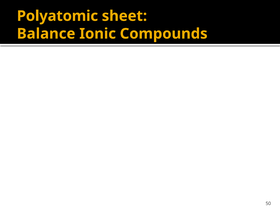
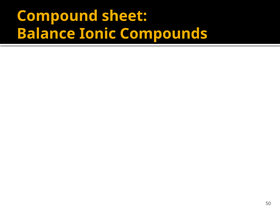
Polyatomic: Polyatomic -> Compound
